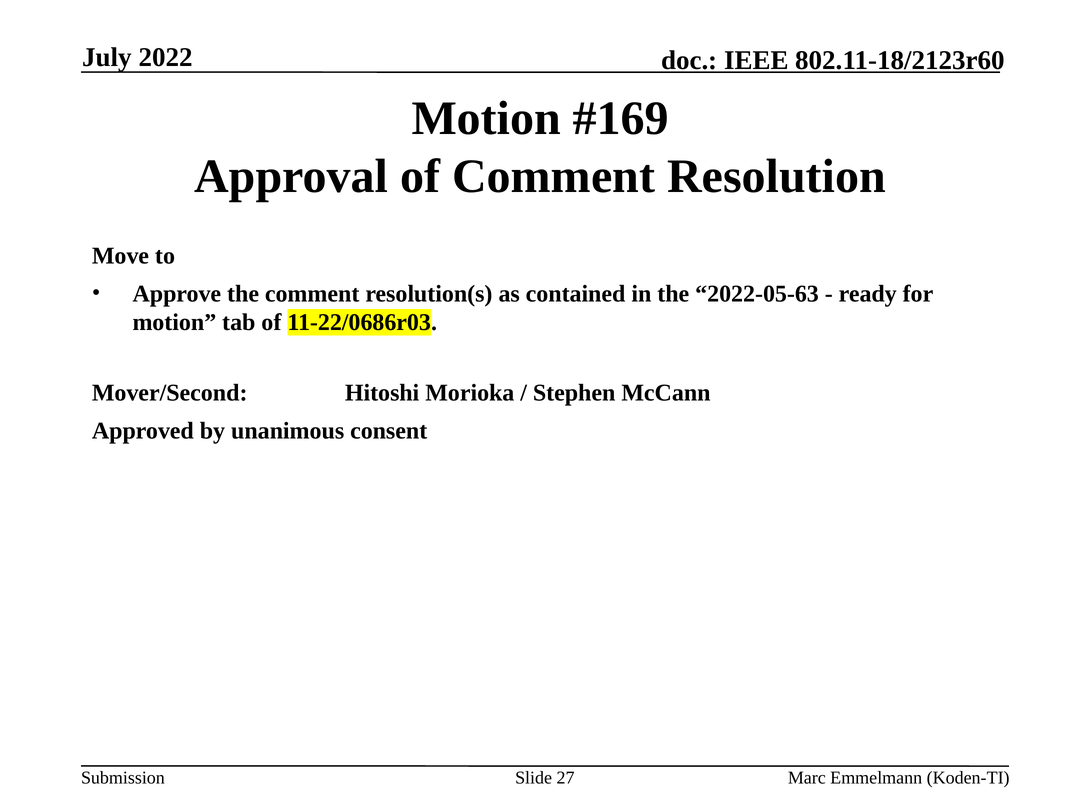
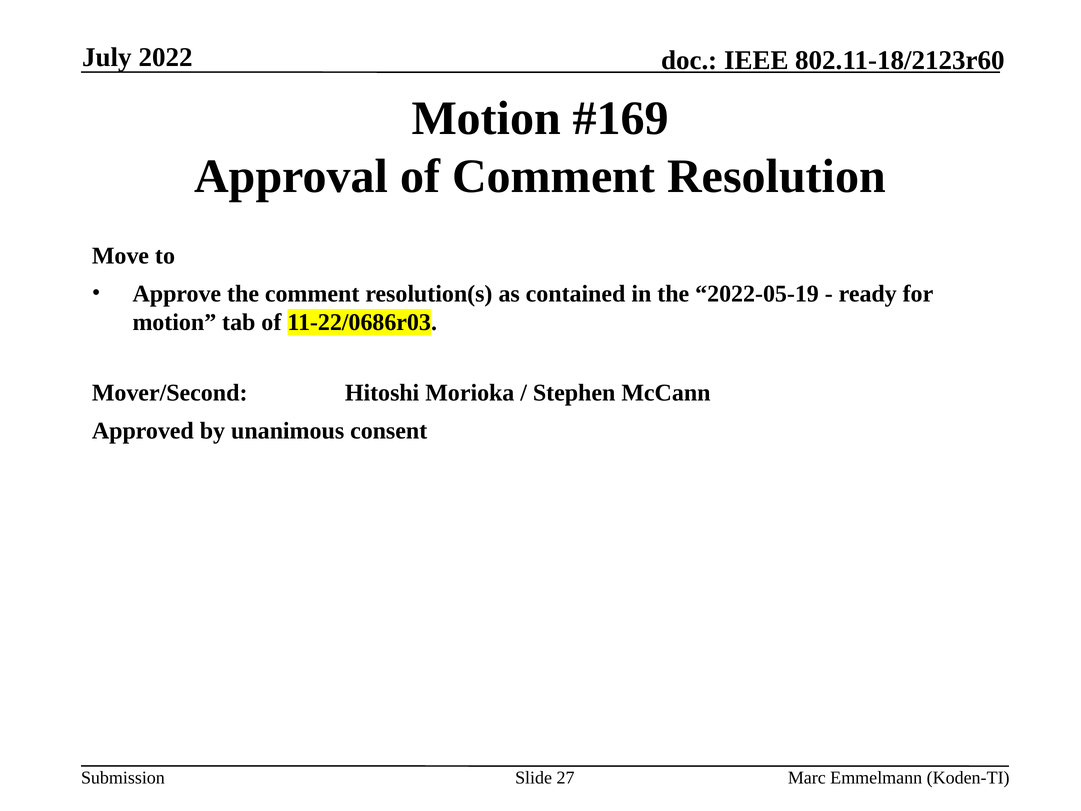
2022-05-63: 2022-05-63 -> 2022-05-19
